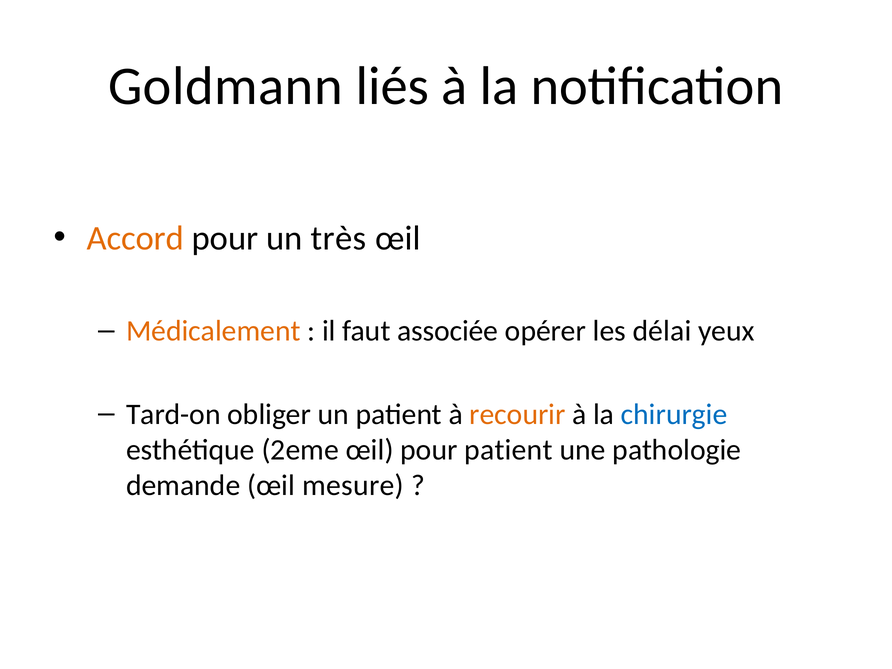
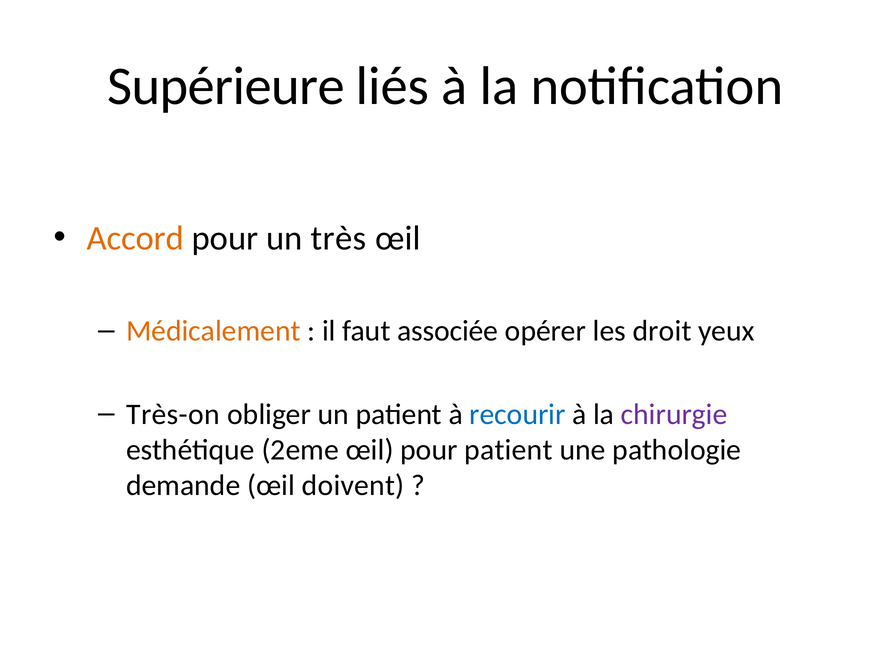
Goldmann: Goldmann -> Supérieure
délai: délai -> droit
Tard-on: Tard-on -> Très-on
recourir colour: orange -> blue
chirurgie colour: blue -> purple
mesure: mesure -> doivent
